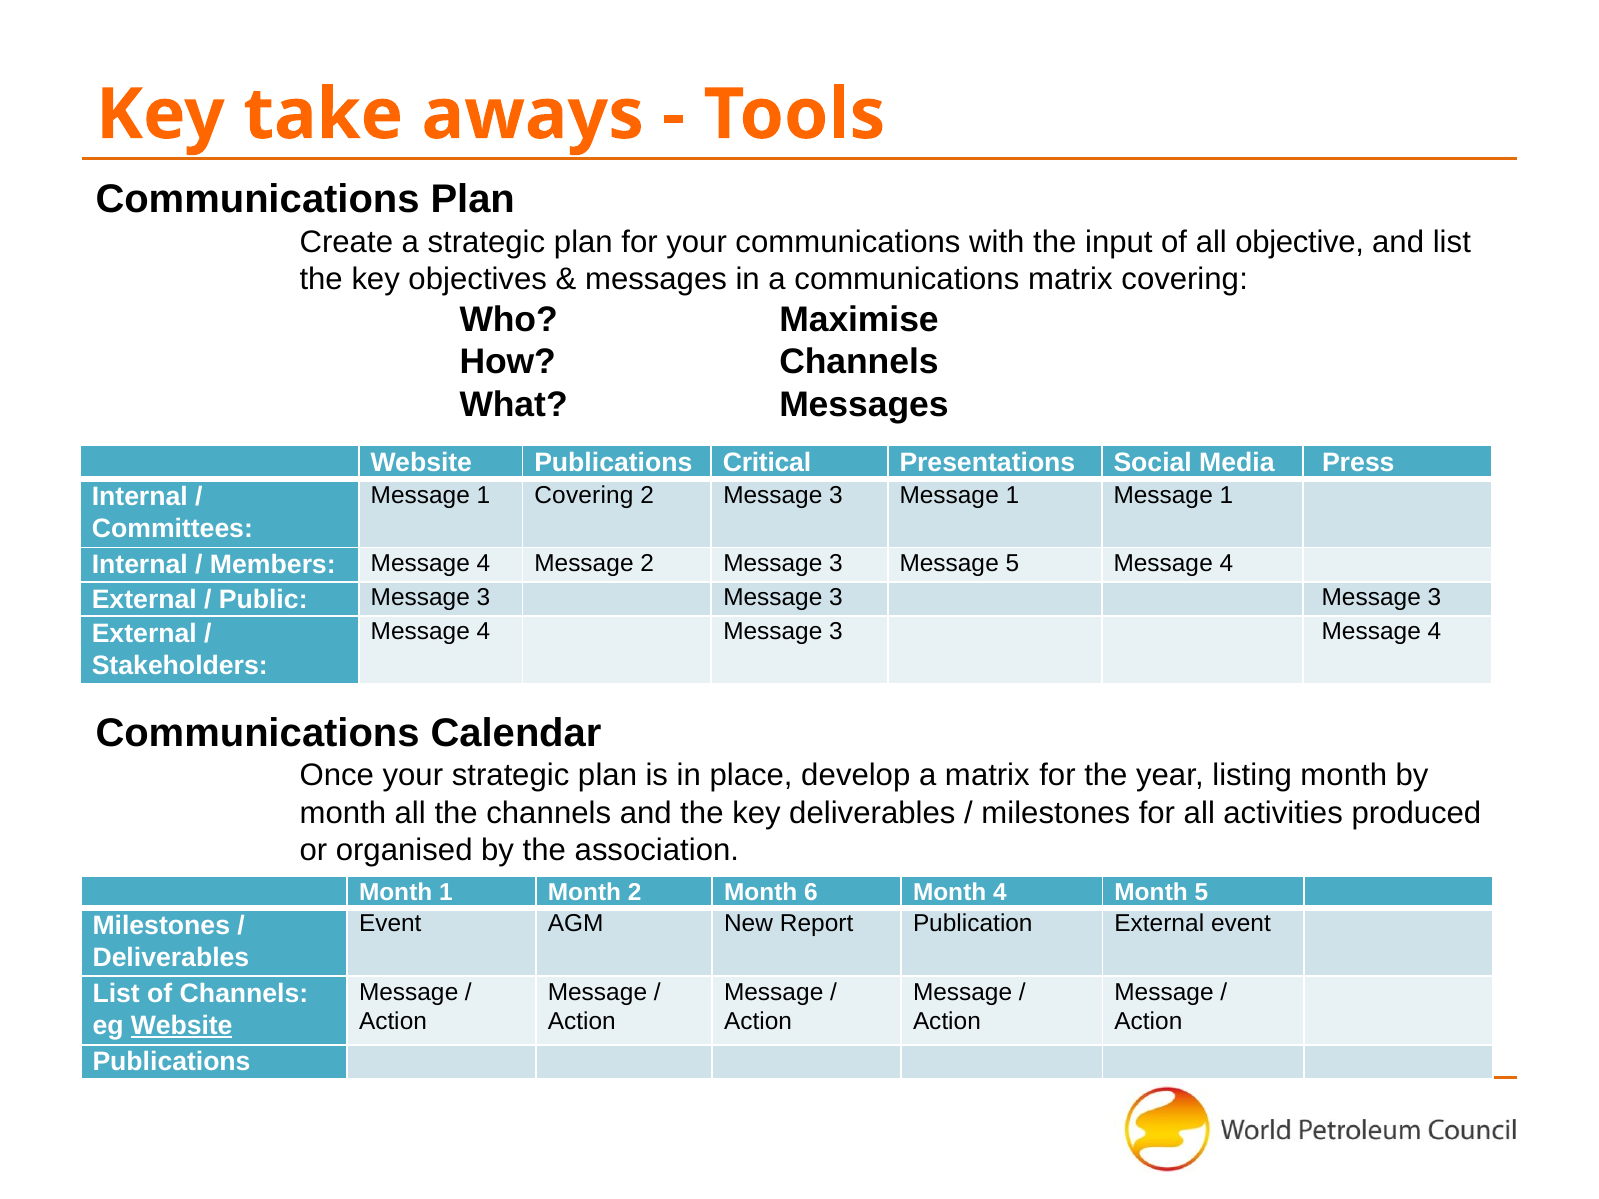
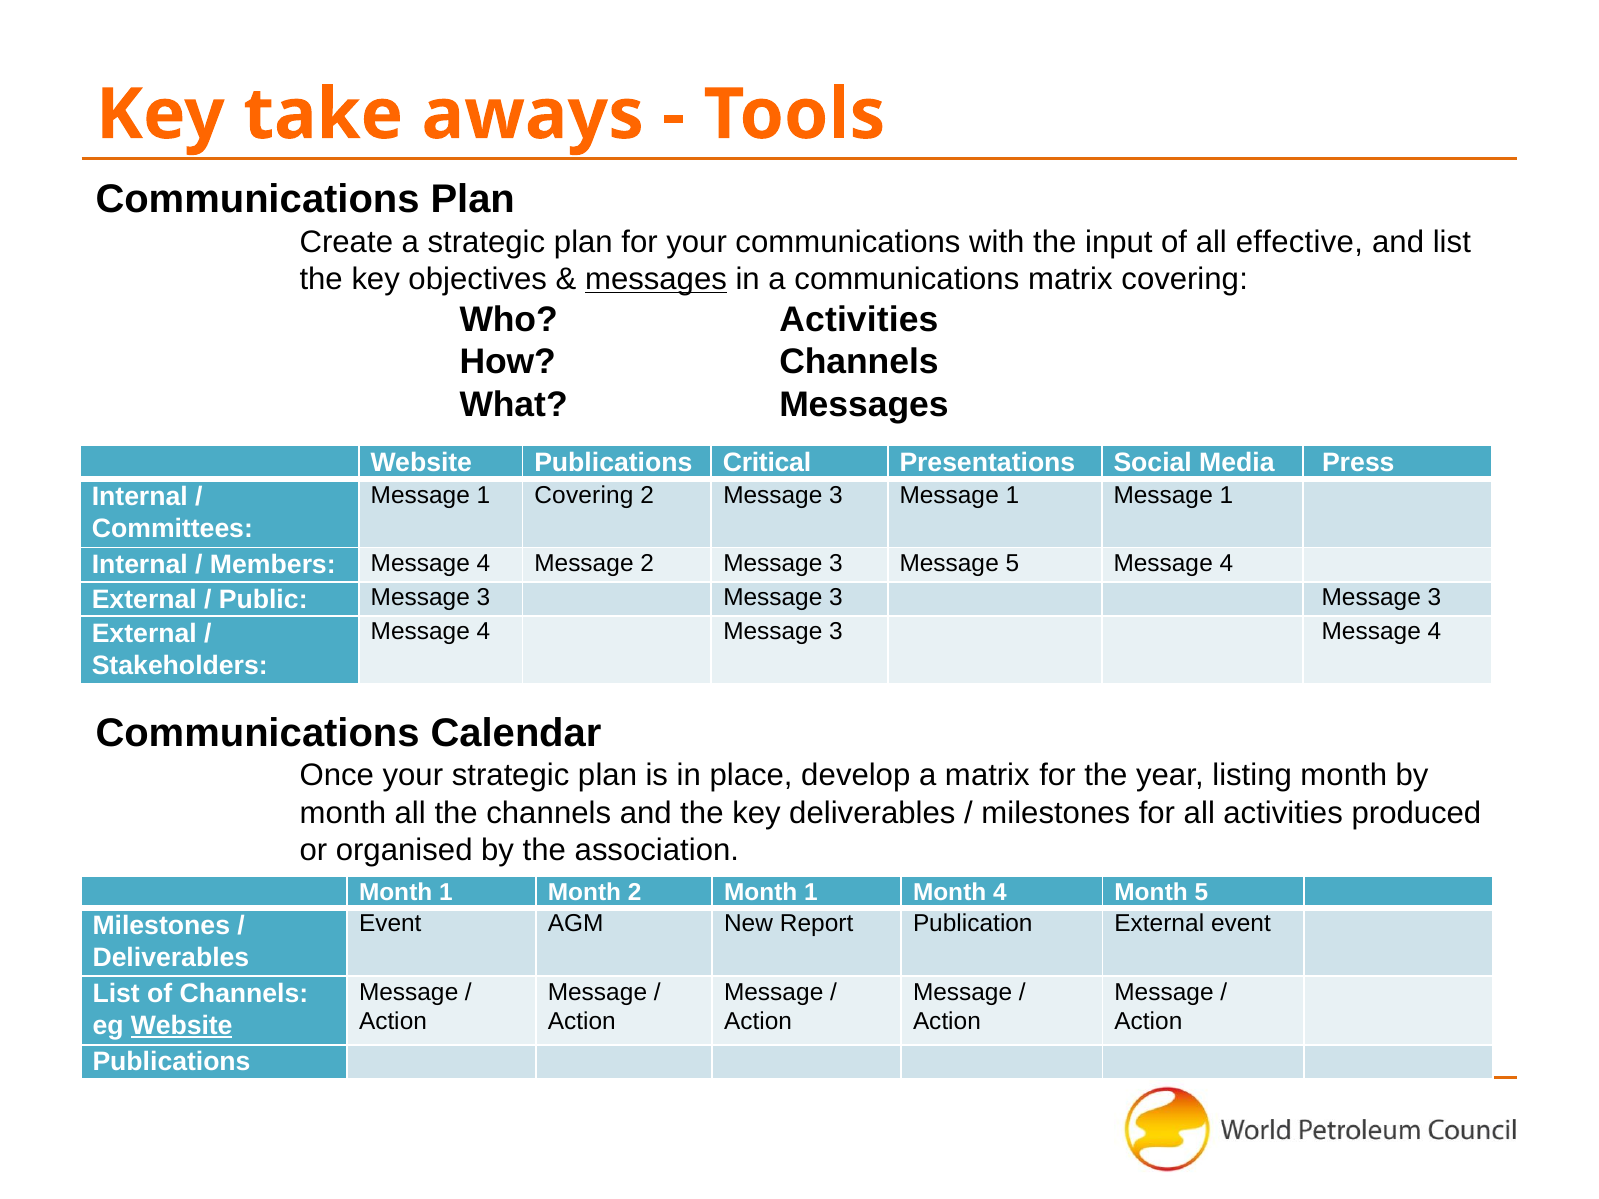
objective: objective -> effective
messages at (656, 279) underline: none -> present
Who Maximise: Maximise -> Activities
2 Month 6: 6 -> 1
